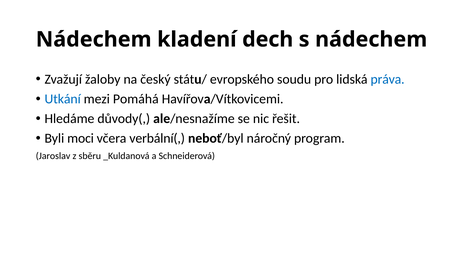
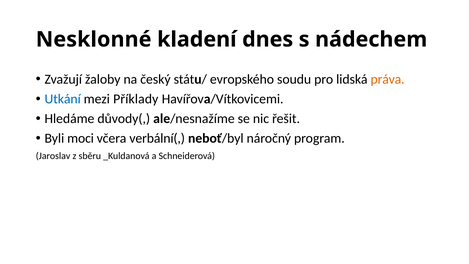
Nádechem at (94, 39): Nádechem -> Nesklonné
dech: dech -> dnes
práva colour: blue -> orange
Pomáhá: Pomáhá -> Příklady
